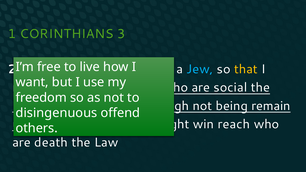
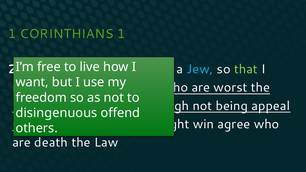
CORINTHIANS 3: 3 -> 1
that at (246, 69) colour: yellow -> light green
social: social -> worst
remain: remain -> appeal
reach: reach -> agree
